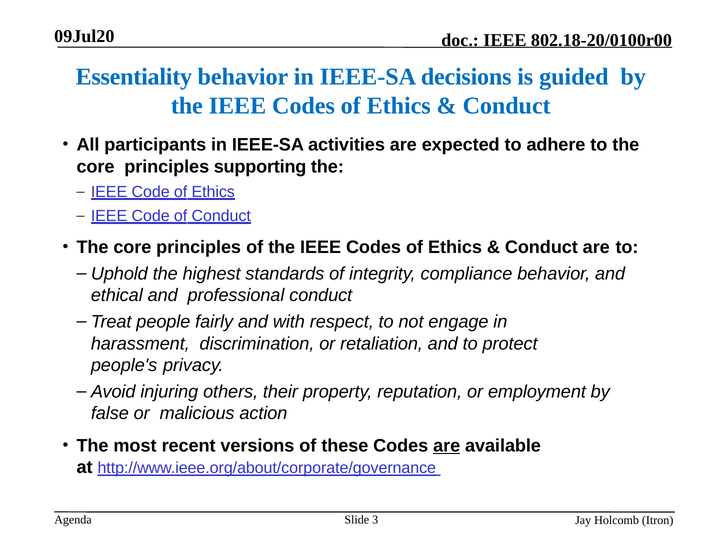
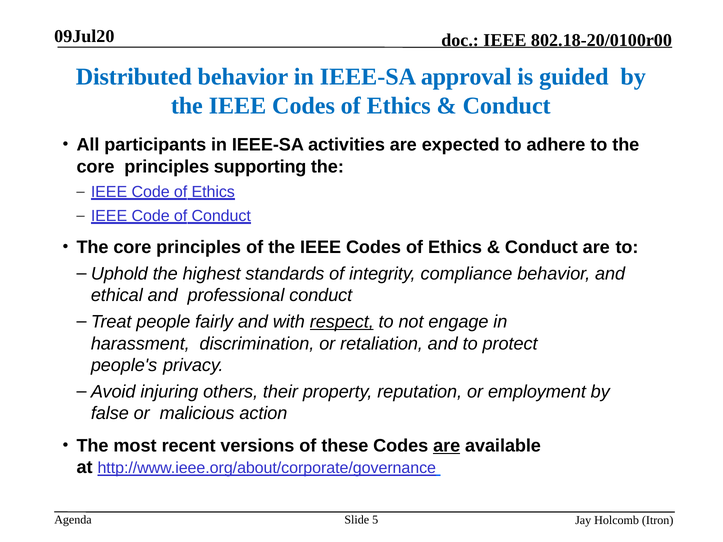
Essentiality: Essentiality -> Distributed
decisions: decisions -> approval
respect underline: none -> present
3: 3 -> 5
